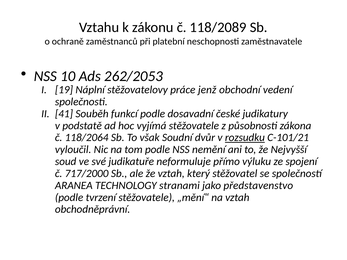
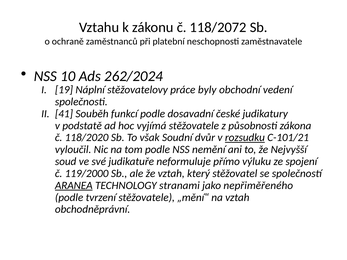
118/2089: 118/2089 -> 118/2072
262/2053: 262/2053 -> 262/2024
jenž: jenž -> byly
118/2064: 118/2064 -> 118/2020
717/2000: 717/2000 -> 119/2000
ARANEA underline: none -> present
představenstvo: představenstvo -> nepřiměřeného
